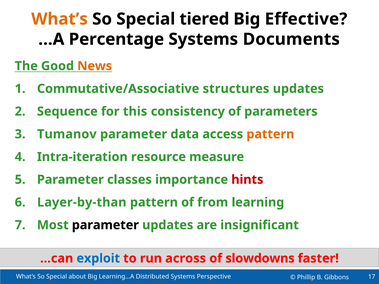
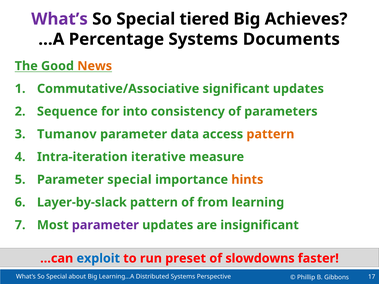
What’s at (60, 19) colour: orange -> purple
Effective: Effective -> Achieves
structures: structures -> significant
this: this -> into
resource: resource -> iterative
Parameter classes: classes -> special
hints colour: red -> orange
Layer-by-than: Layer-by-than -> Layer-by-slack
parameter at (105, 225) colour: black -> purple
across: across -> preset
